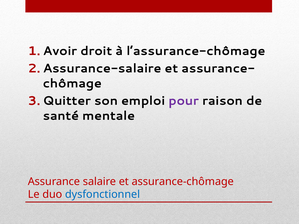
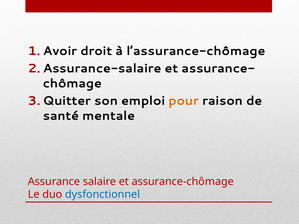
pour colour: purple -> orange
